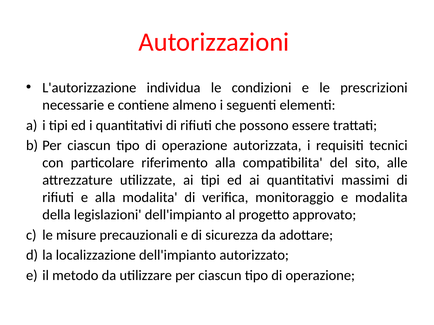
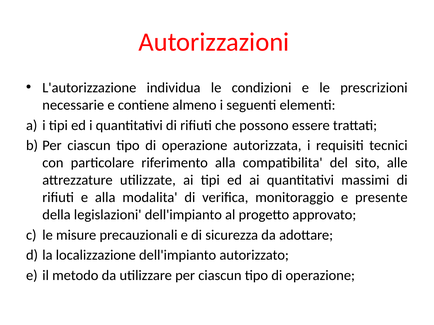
e modalita: modalita -> presente
